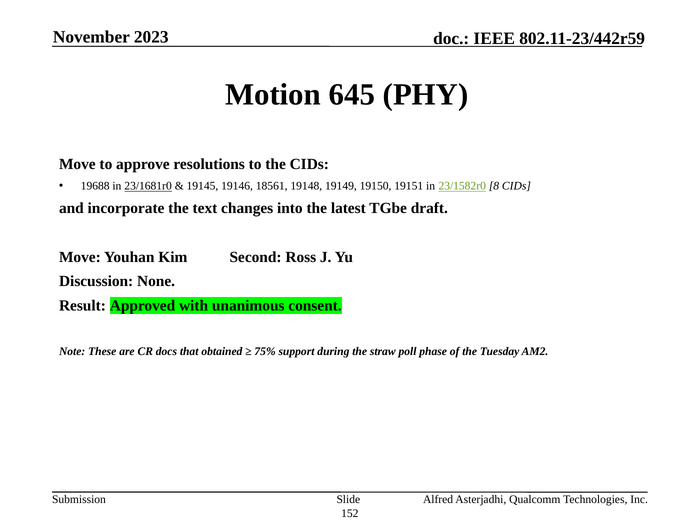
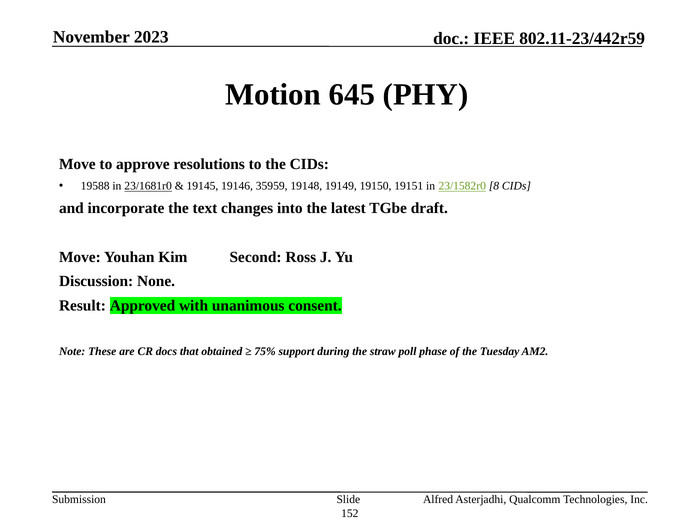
19688: 19688 -> 19588
18561: 18561 -> 35959
